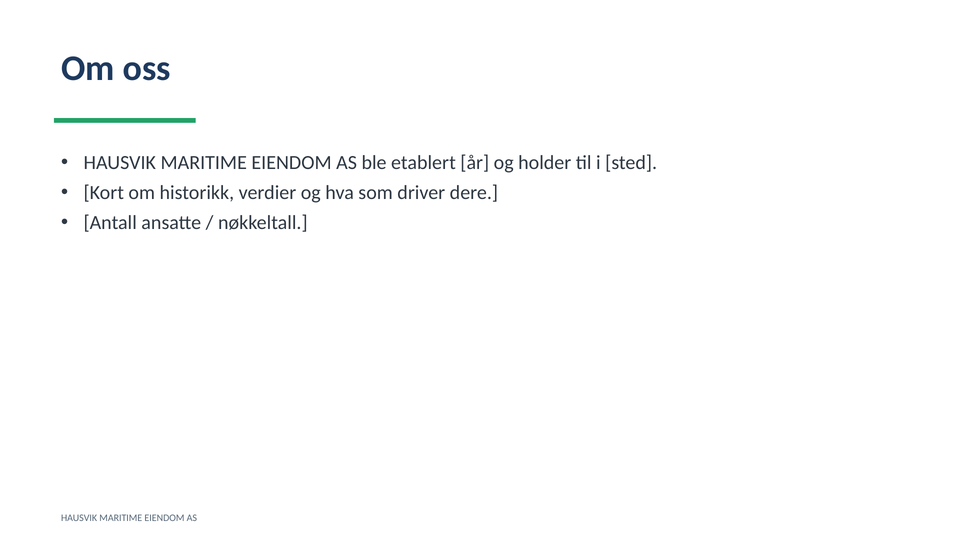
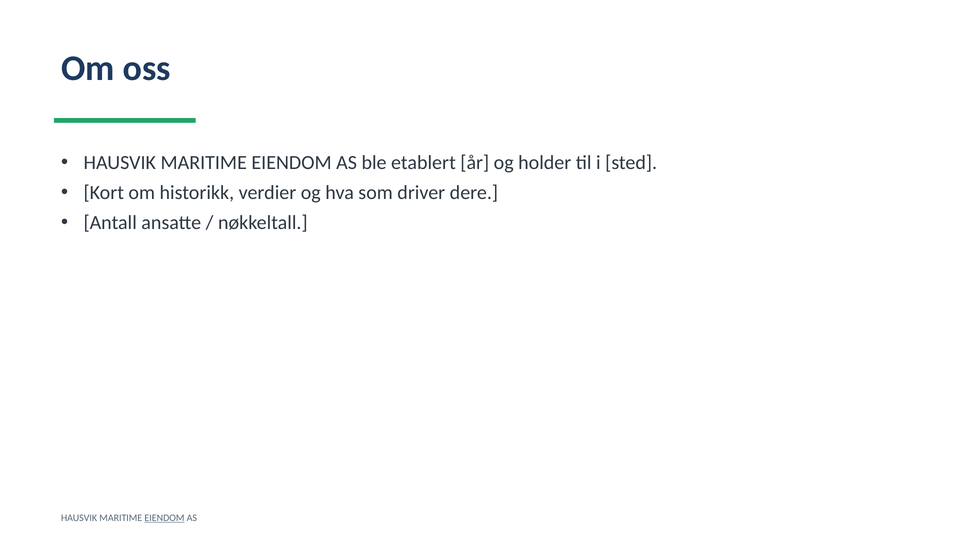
EIENDOM at (164, 518) underline: none -> present
